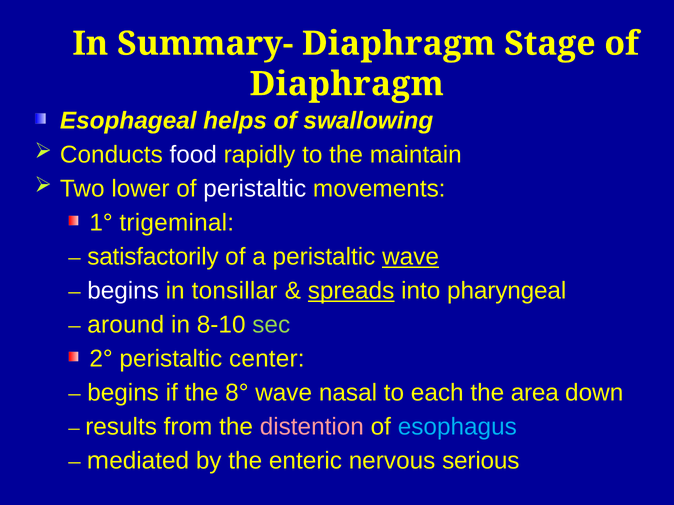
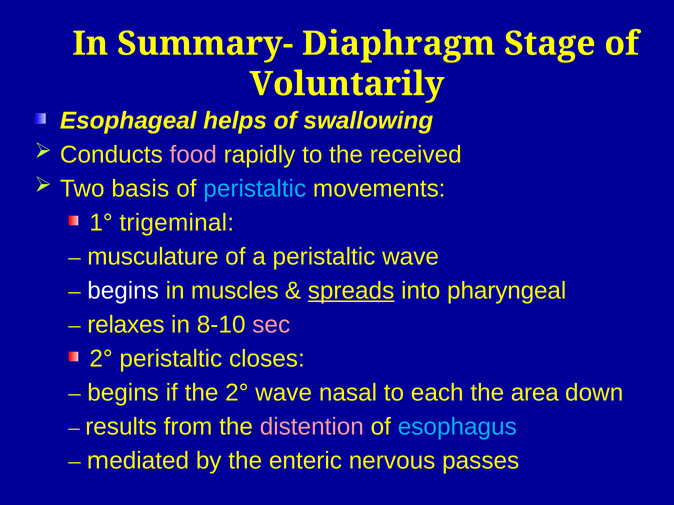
Diaphragm at (347, 84): Diaphragm -> Voluntarily
food colour: white -> pink
maintain: maintain -> received
lower: lower -> basis
peristaltic at (255, 189) colour: white -> light blue
satisfactorily: satisfactorily -> musculature
wave at (411, 257) underline: present -> none
tonsillar: tonsillar -> muscles
around: around -> relaxes
sec colour: light green -> pink
center: center -> closes
the 8°: 8° -> 2°
serious: serious -> passes
